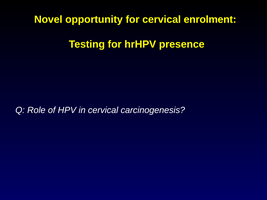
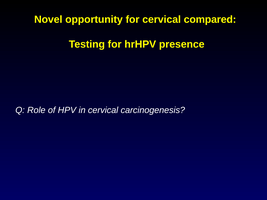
enrolment: enrolment -> compared
